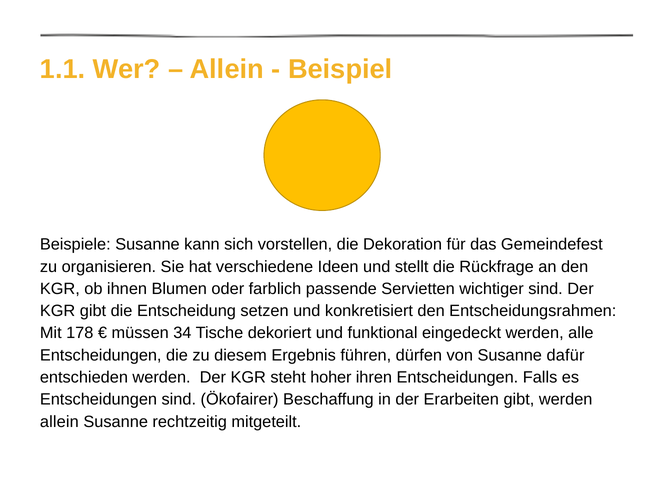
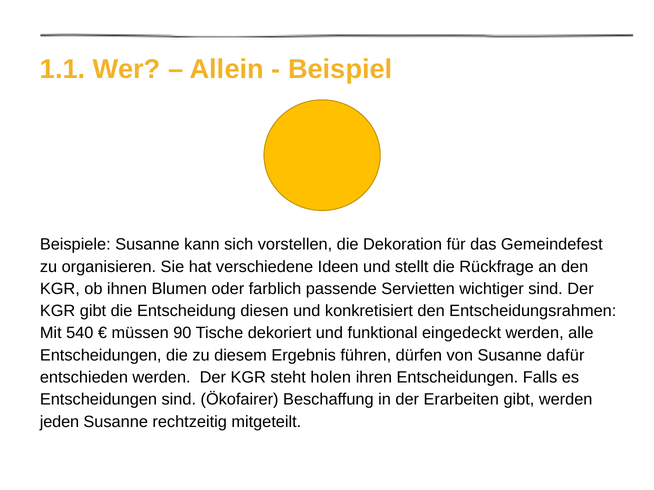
setzen: setzen -> diesen
178: 178 -> 540
34: 34 -> 90
hoher: hoher -> holen
allein at (59, 422): allein -> jeden
